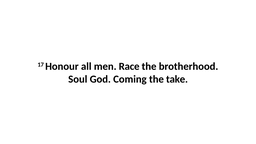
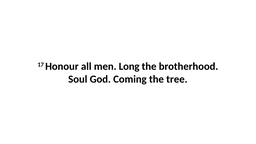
Race: Race -> Long
take: take -> tree
